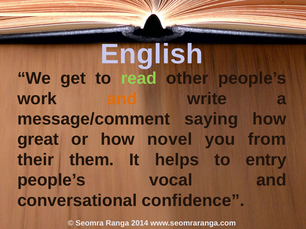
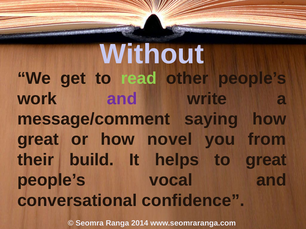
English: English -> Without
and at (122, 99) colour: orange -> purple
them: them -> build
to entry: entry -> great
